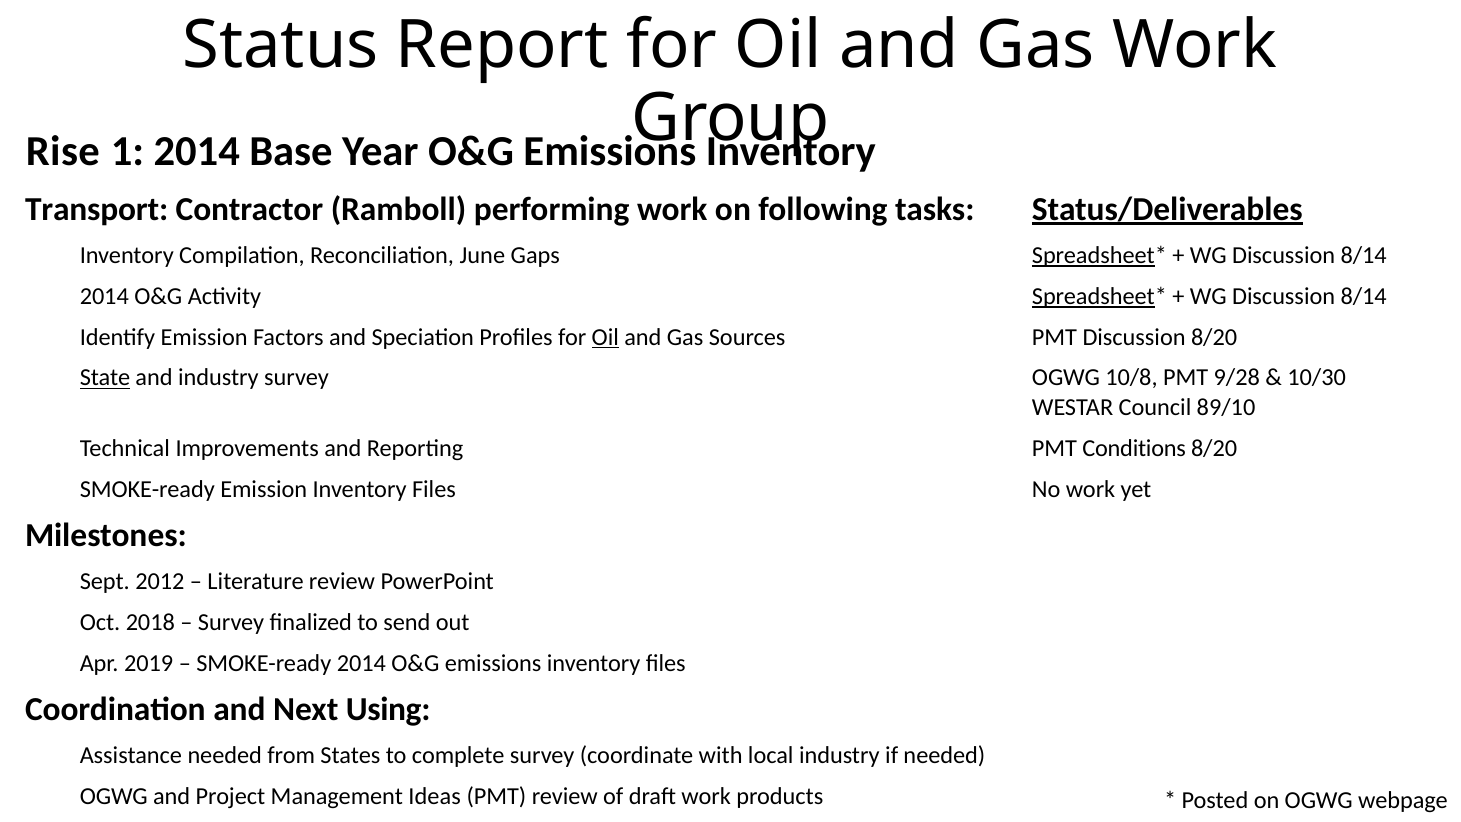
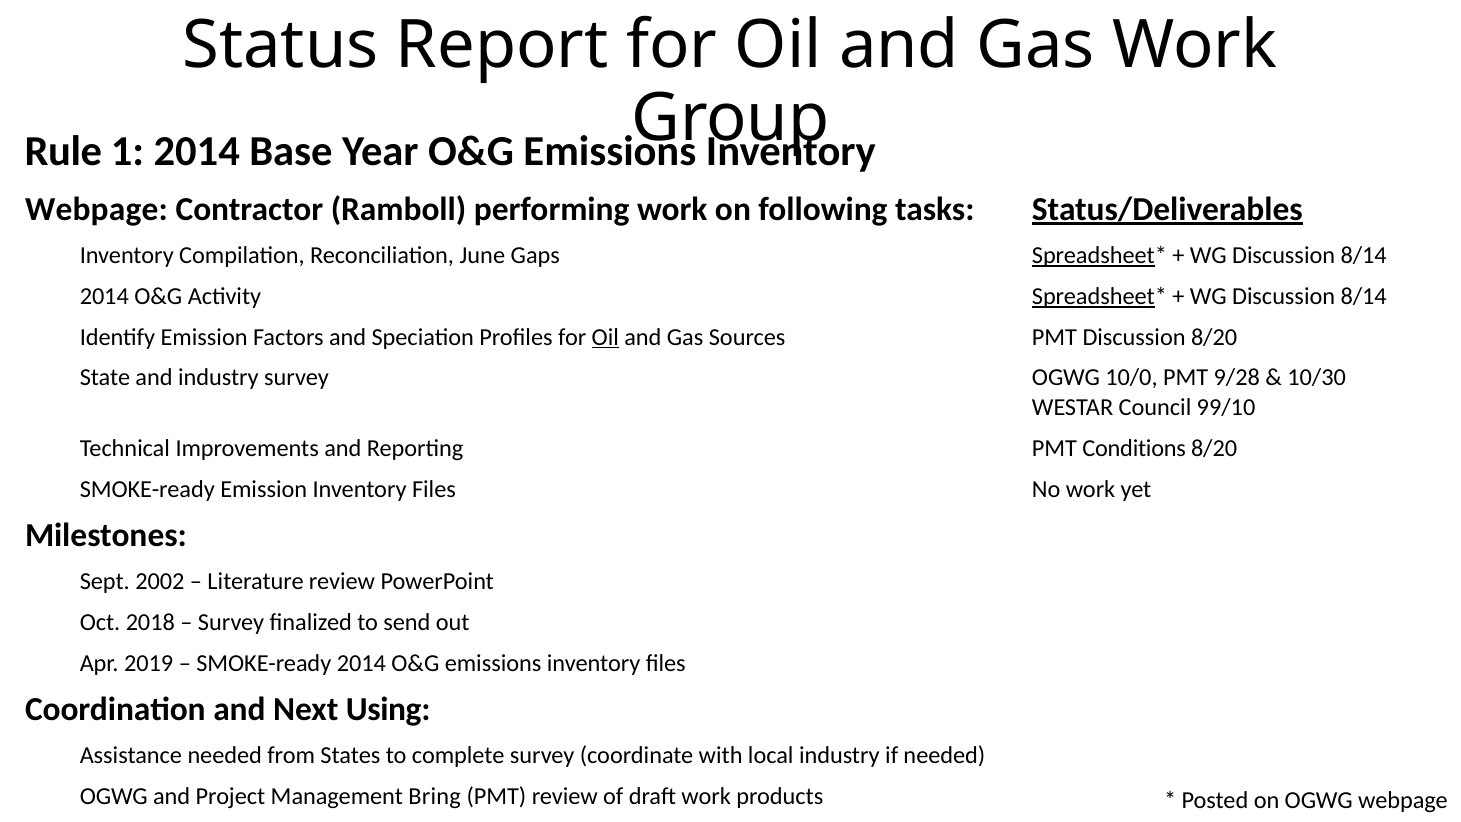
Rise: Rise -> Rule
Transport at (97, 209): Transport -> Webpage
State underline: present -> none
10/8: 10/8 -> 10/0
89/10: 89/10 -> 99/10
2012: 2012 -> 2002
Ideas: Ideas -> Bring
